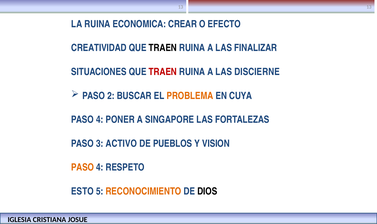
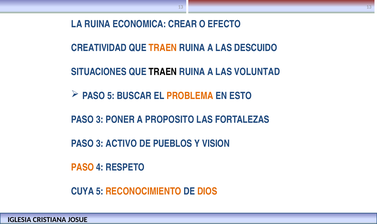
TRAEN at (163, 48) colour: black -> orange
FINALIZAR: FINALIZAR -> DESCUIDO
TRAEN at (163, 72) colour: red -> black
DISCIERNE: DISCIERNE -> VOLUNTAD
PASO 2: 2 -> 5
CUYA: CUYA -> ESTO
4 at (100, 120): 4 -> 3
SINGAPORE: SINGAPORE -> PROPOSITO
ESTO: ESTO -> CUYA
DIOS colour: black -> orange
